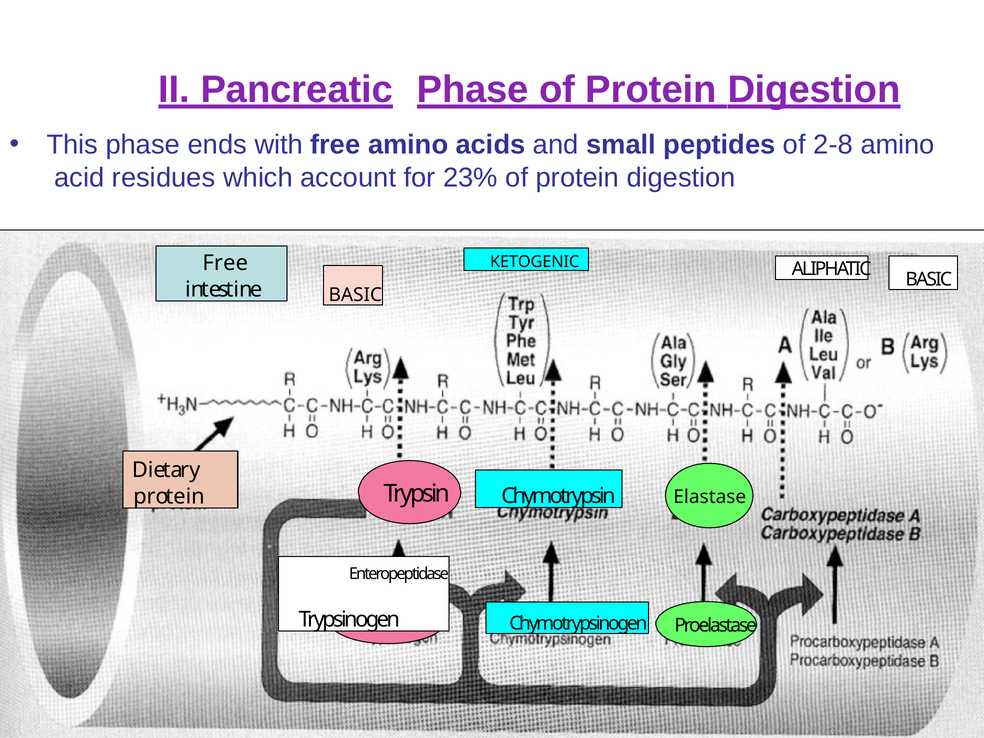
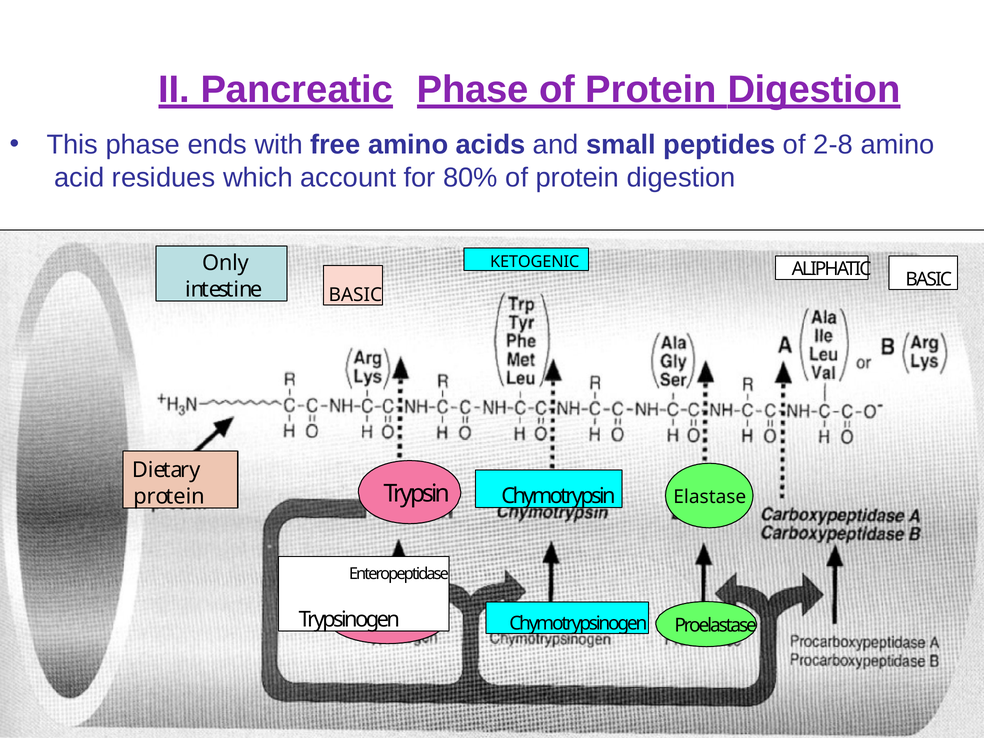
23%: 23% -> 80%
Free at (225, 263): Free -> Only
